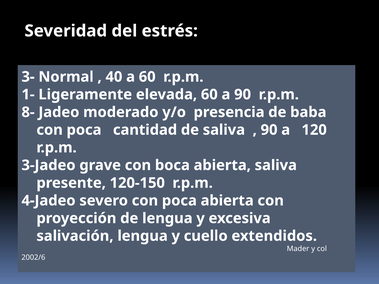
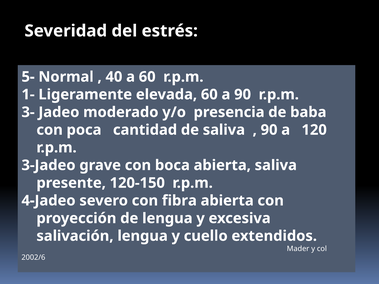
3-: 3- -> 5-
8-: 8- -> 3-
severo con poca: poca -> fibra
